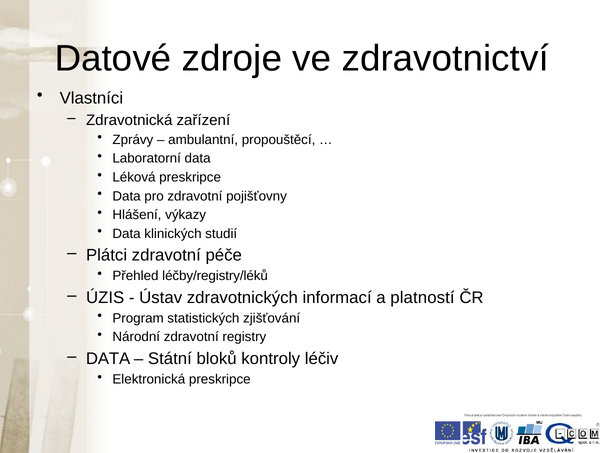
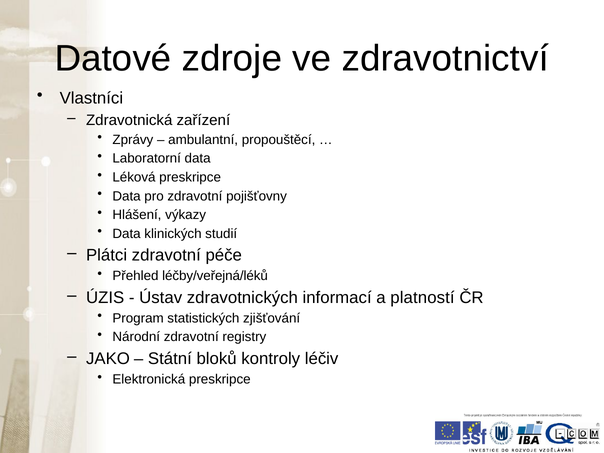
léčby/registry/léků: léčby/registry/léků -> léčby/veřejná/léků
DATA at (108, 359): DATA -> JAKO
